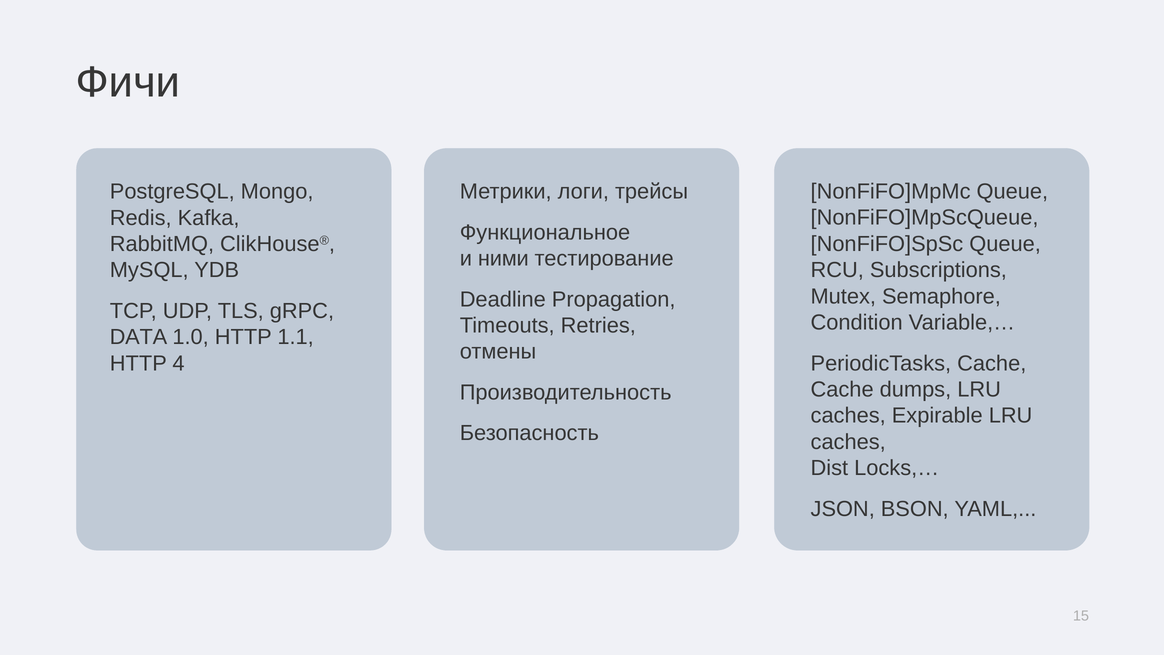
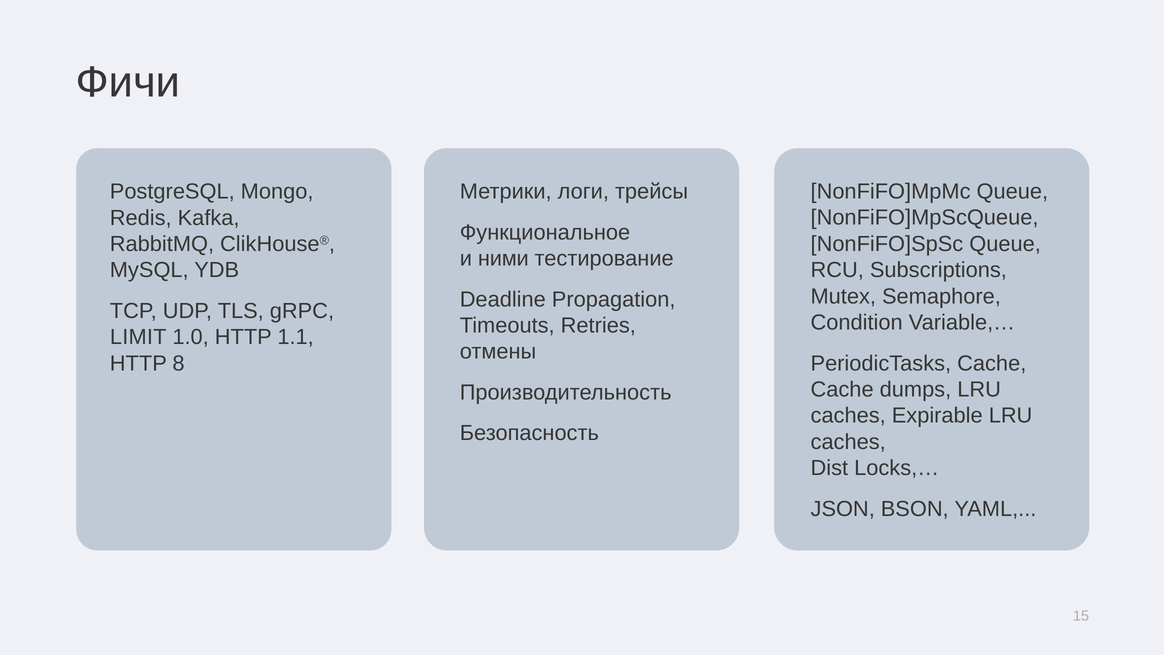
DATA: DATA -> LIMIT
4: 4 -> 8
